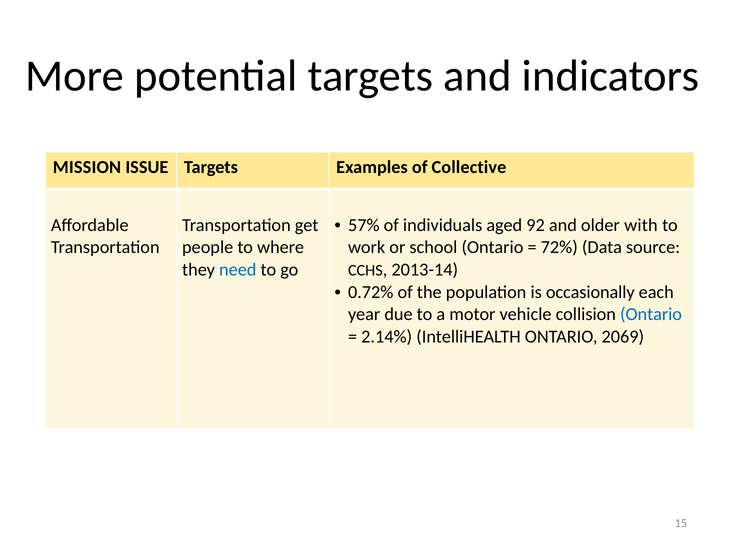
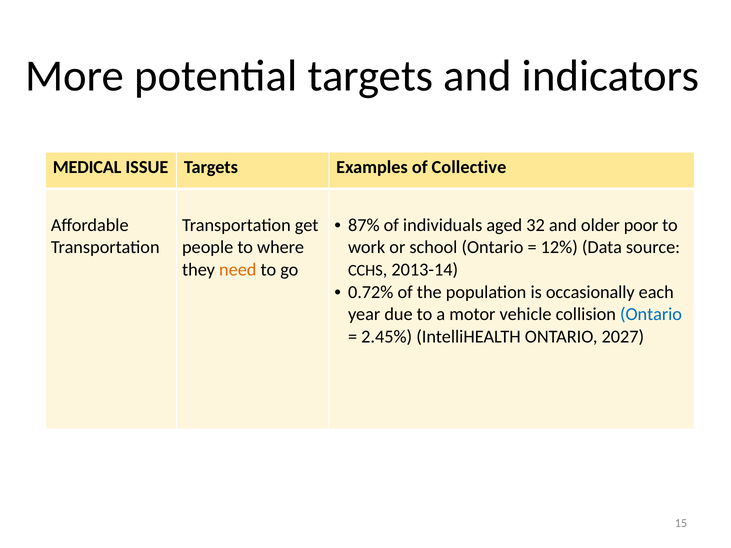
MISSION: MISSION -> MEDICAL
57%: 57% -> 87%
92: 92 -> 32
with: with -> poor
72%: 72% -> 12%
need colour: blue -> orange
2.14%: 2.14% -> 2.45%
2069: 2069 -> 2027
